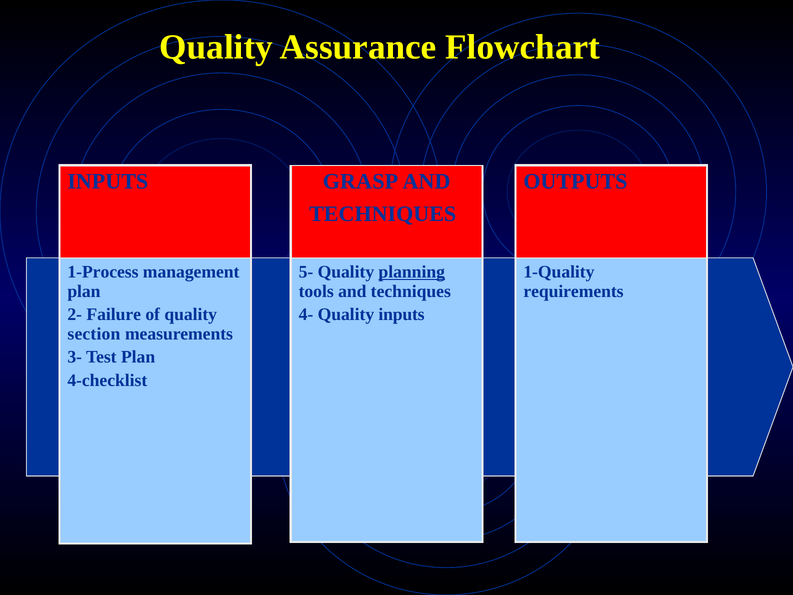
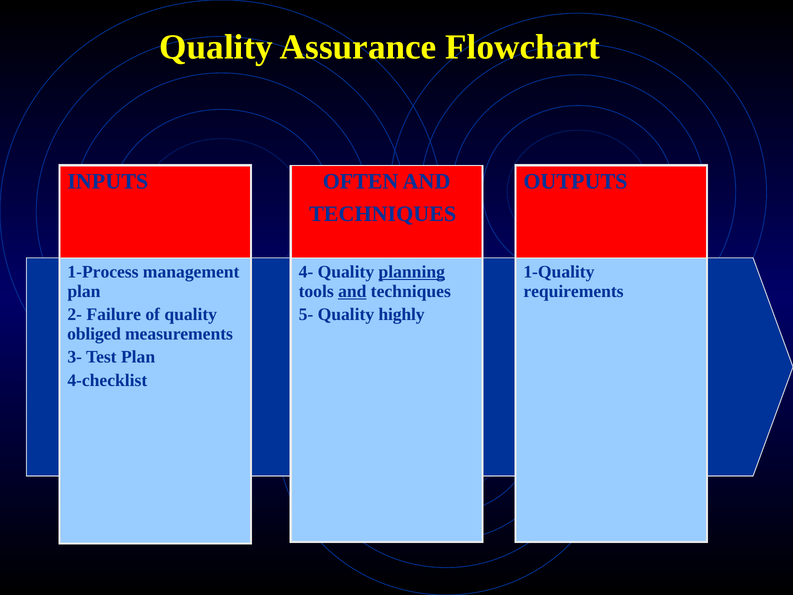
GRASP: GRASP -> OFTEN
5-: 5- -> 4-
and at (352, 291) underline: none -> present
4-: 4- -> 5-
Quality inputs: inputs -> highly
section: section -> obliged
